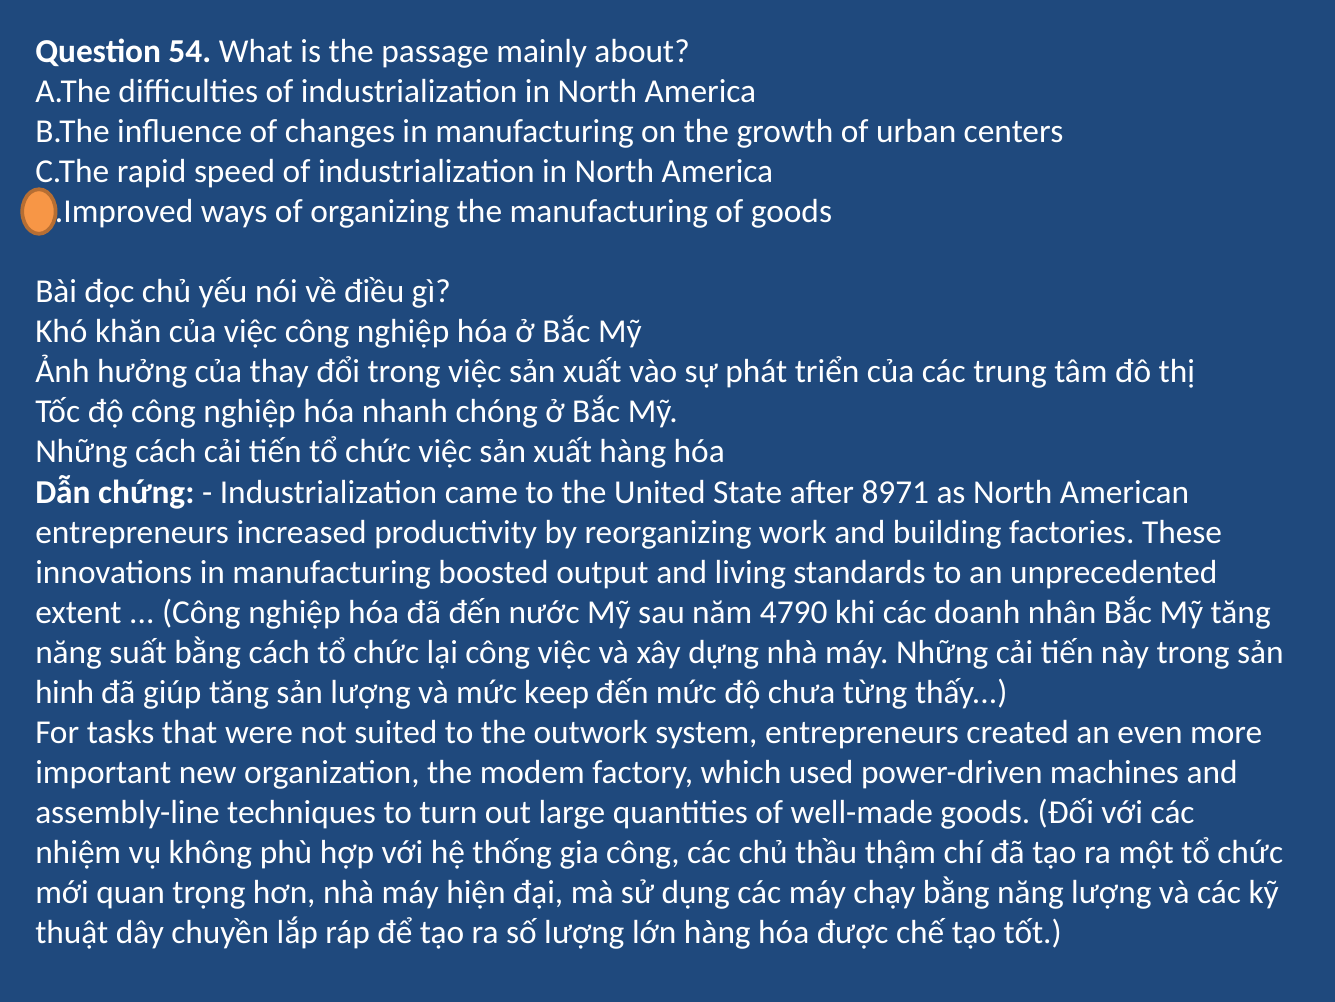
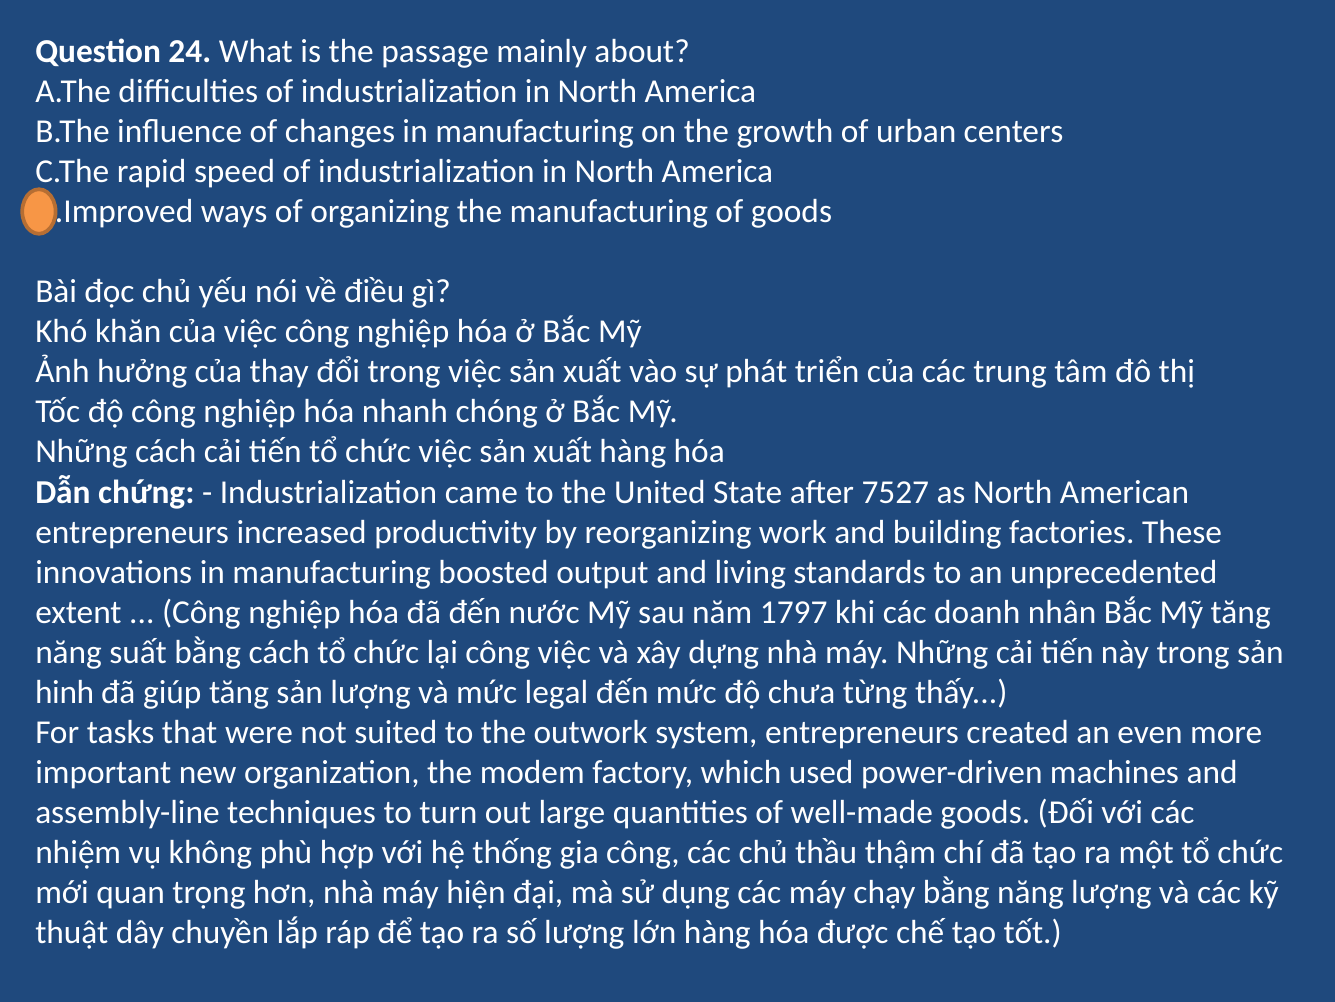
54: 54 -> 24
8971: 8971 -> 7527
4790: 4790 -> 1797
keep: keep -> legal
